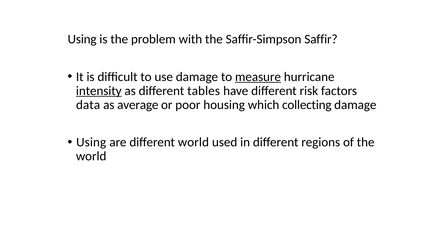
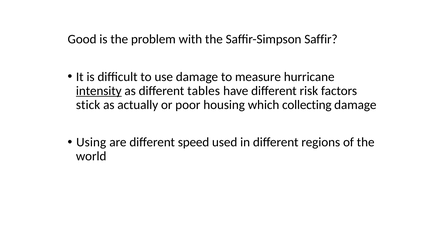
Using at (82, 39): Using -> Good
measure underline: present -> none
data: data -> stick
average: average -> actually
different world: world -> speed
